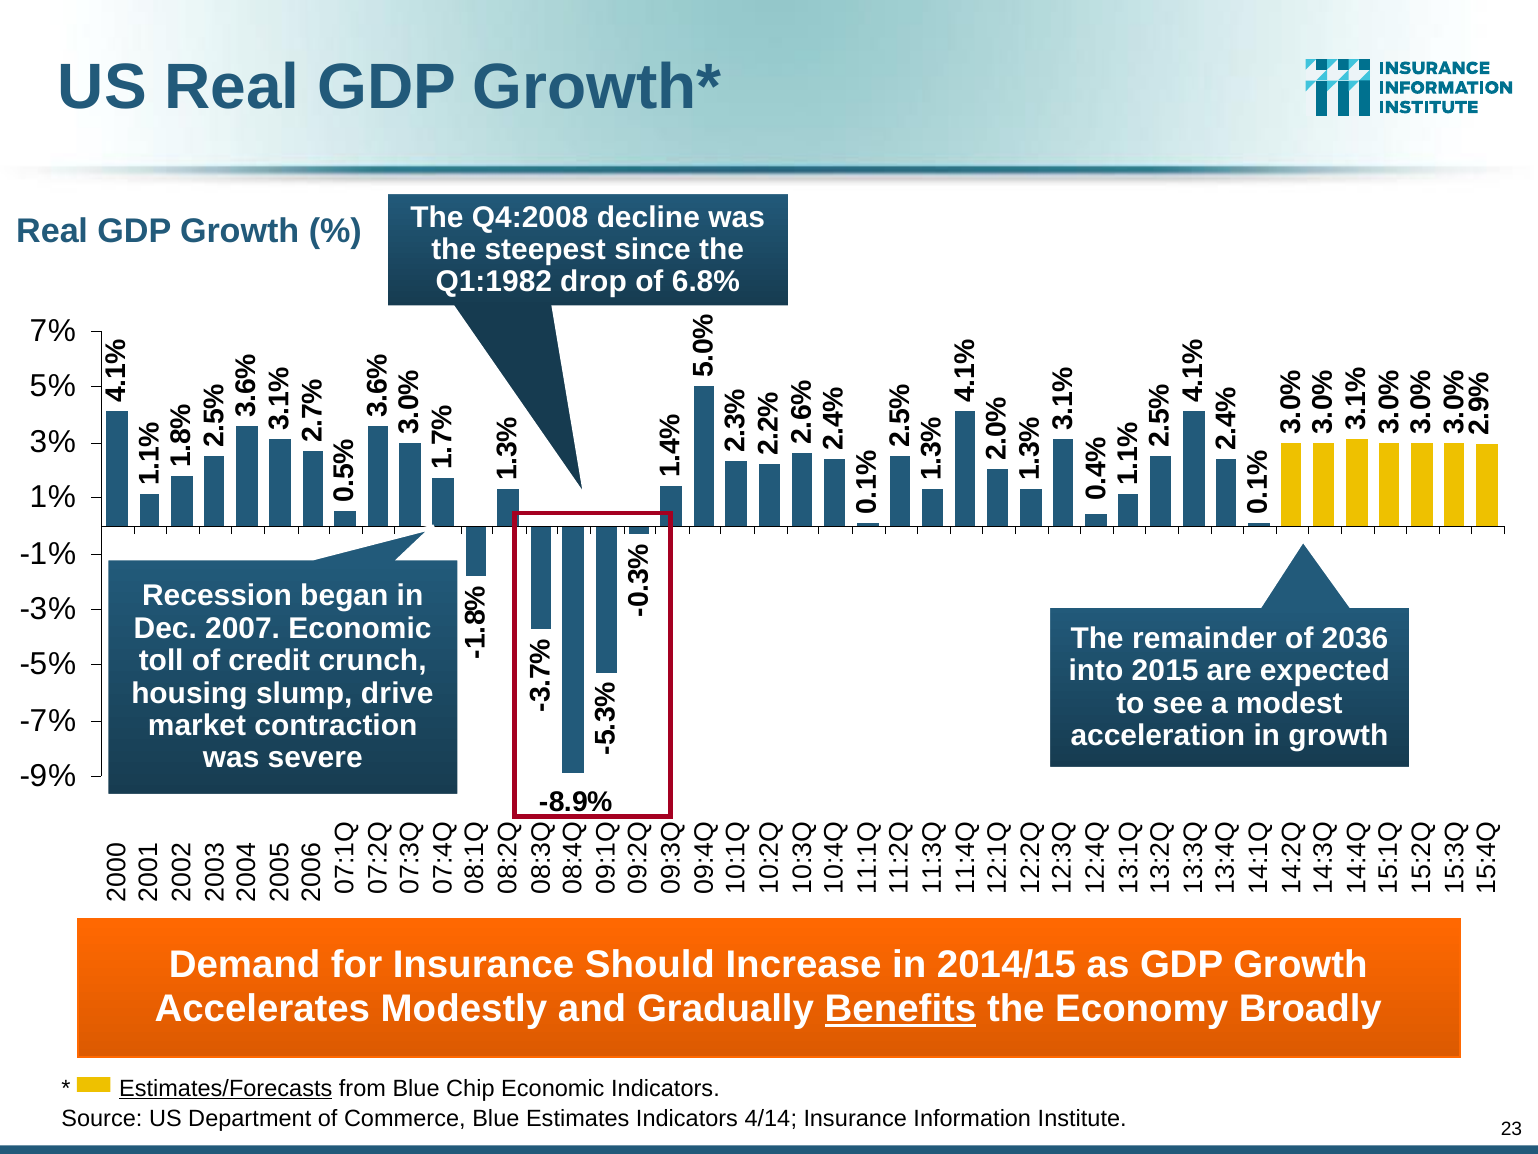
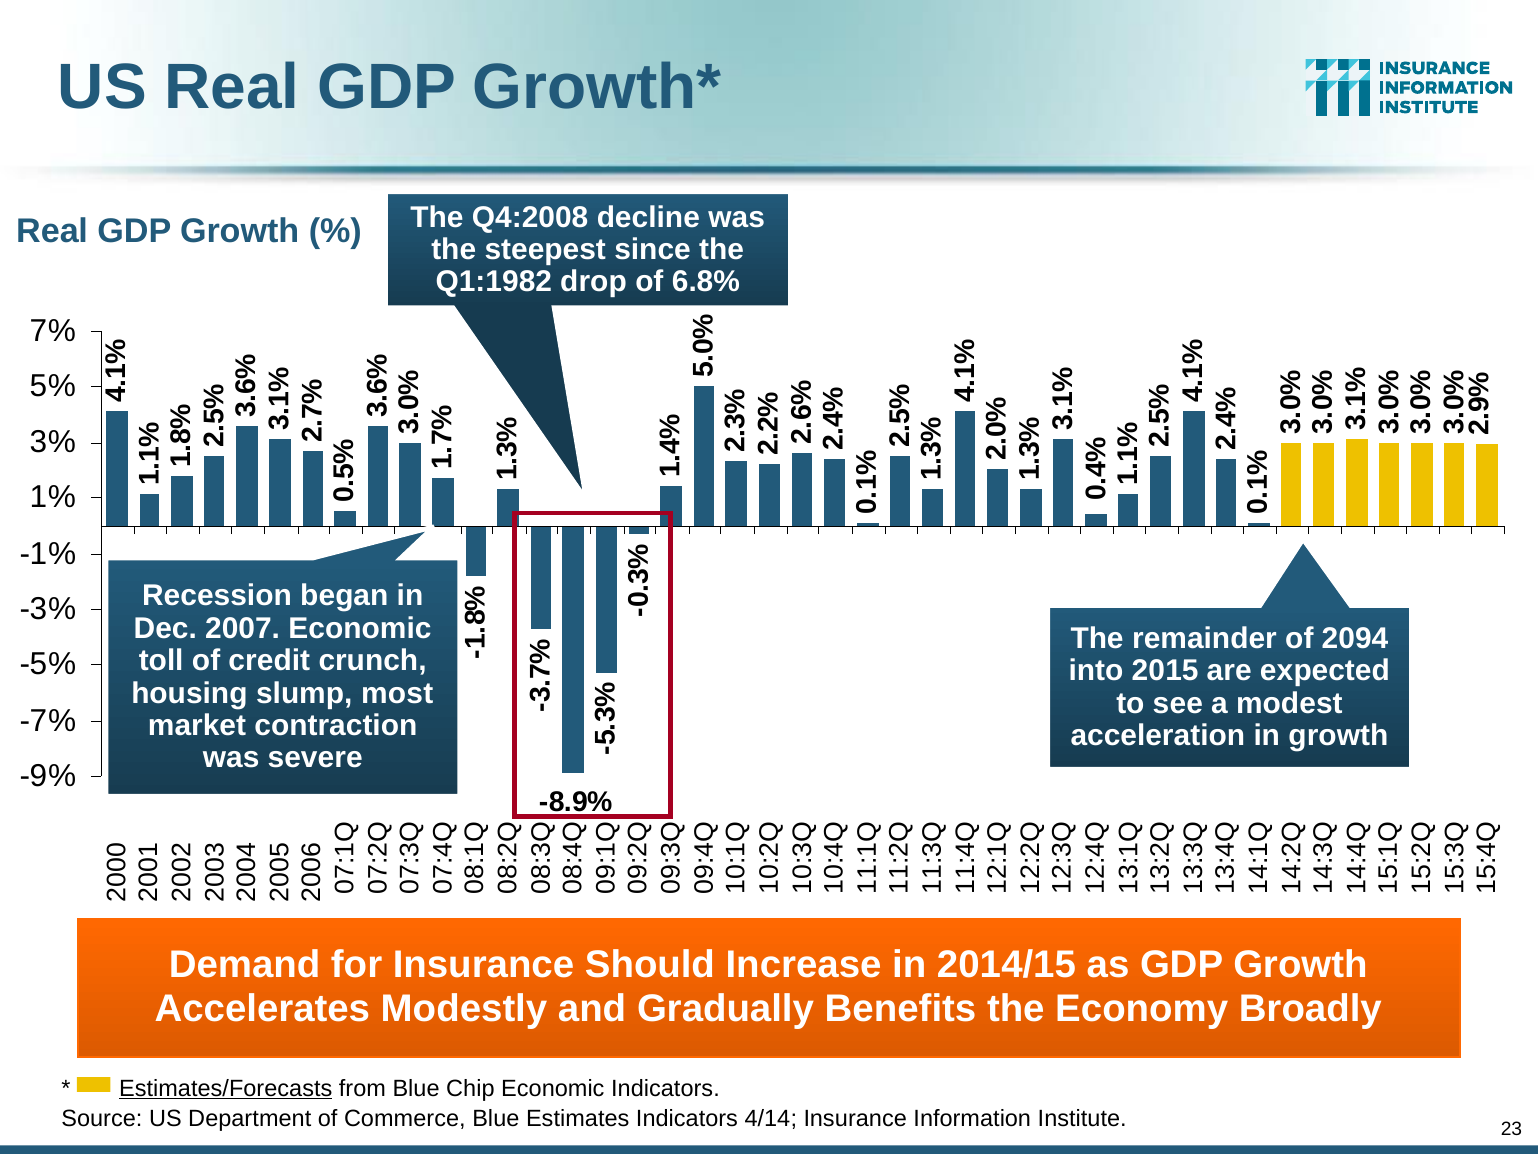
2036: 2036 -> 2094
drive: drive -> most
Benefits underline: present -> none
